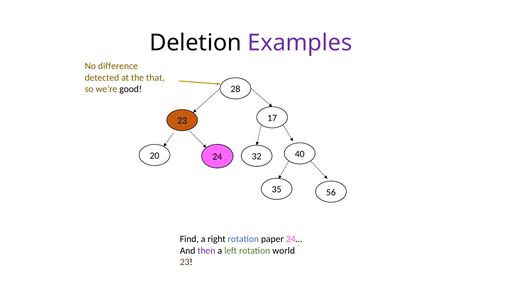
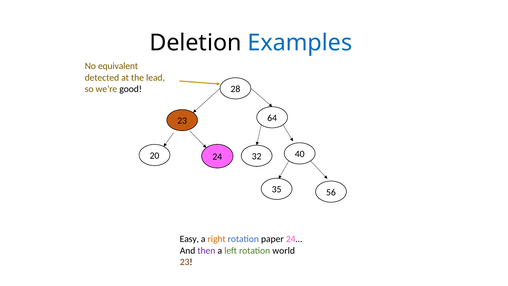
Examples colour: purple -> blue
difference: difference -> equivalent
that: that -> lead
17: 17 -> 64
Find: Find -> Easy
right colour: black -> orange
